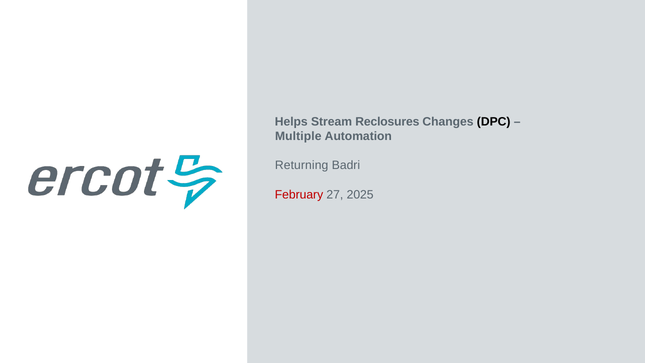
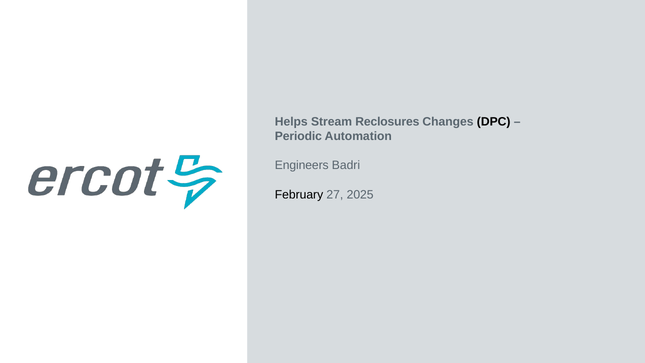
Multiple: Multiple -> Periodic
Returning: Returning -> Engineers
February colour: red -> black
